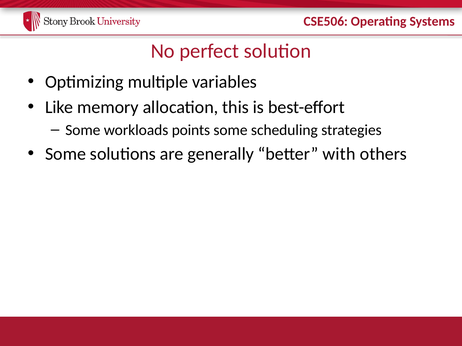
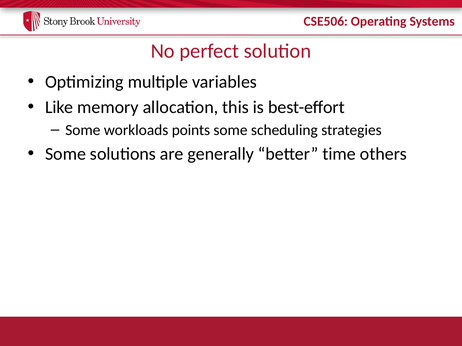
with: with -> time
